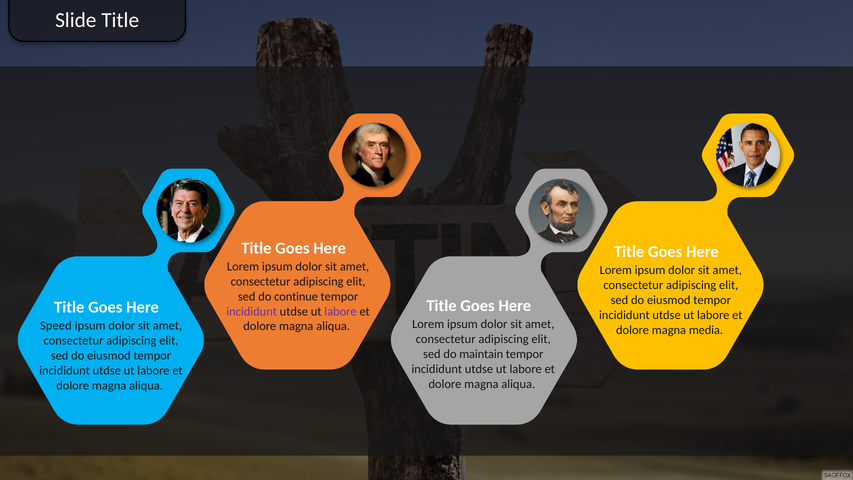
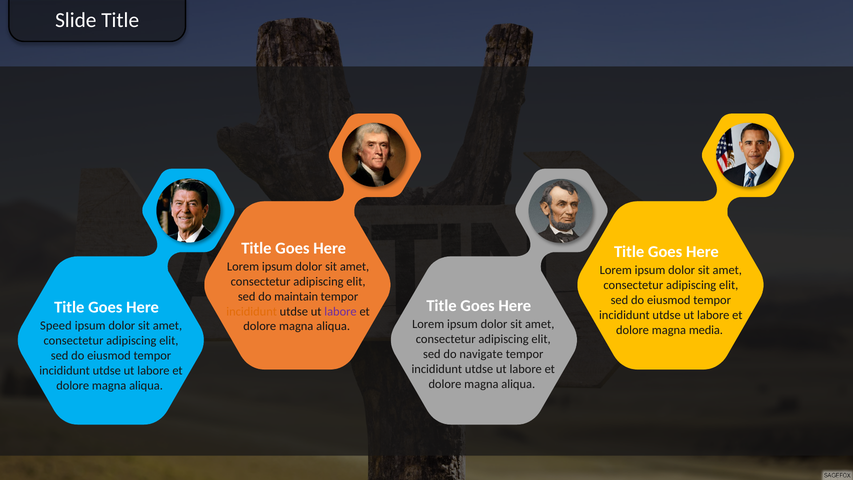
continue: continue -> maintain
incididunt at (252, 311) colour: purple -> orange
maintain: maintain -> navigate
